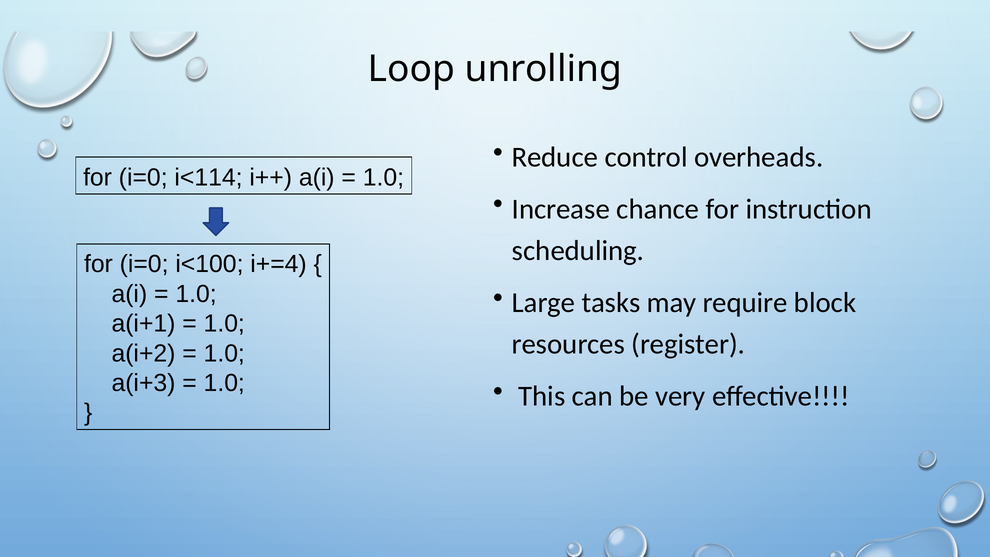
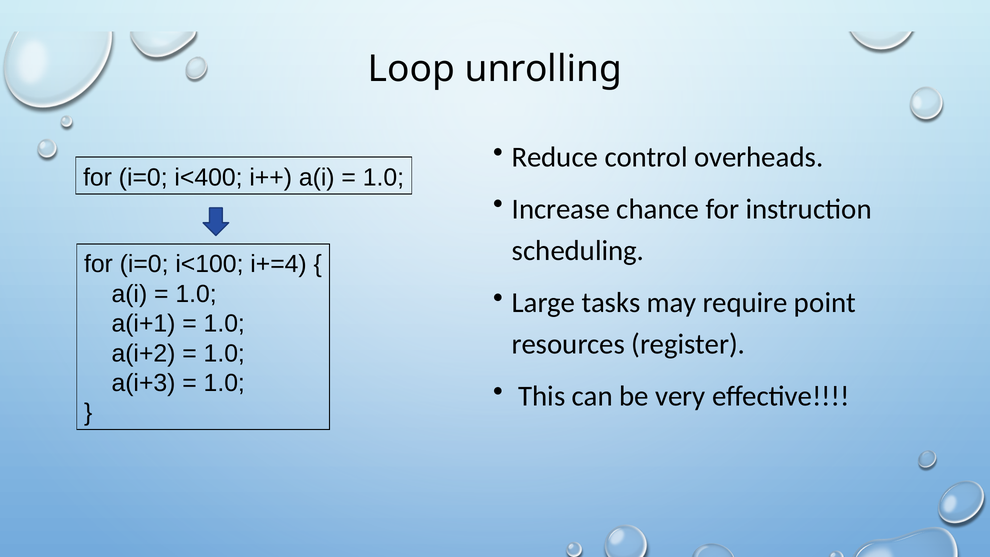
i<114: i<114 -> i<400
block: block -> point
